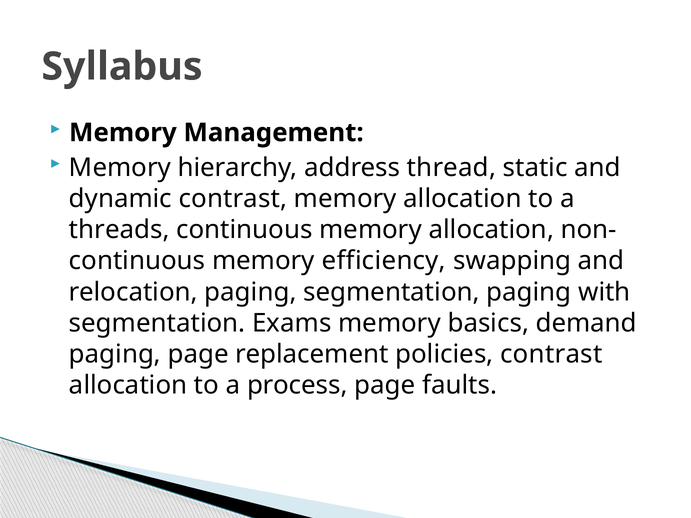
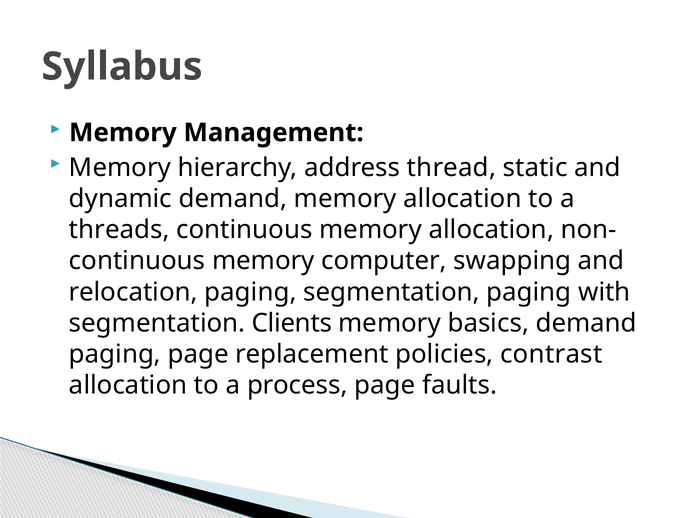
dynamic contrast: contrast -> demand
efficiency: efficiency -> computer
Exams: Exams -> Clients
